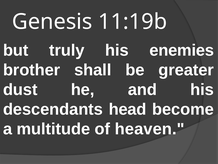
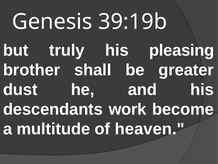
11:19b: 11:19b -> 39:19b
enemies: enemies -> pleasing
head: head -> work
